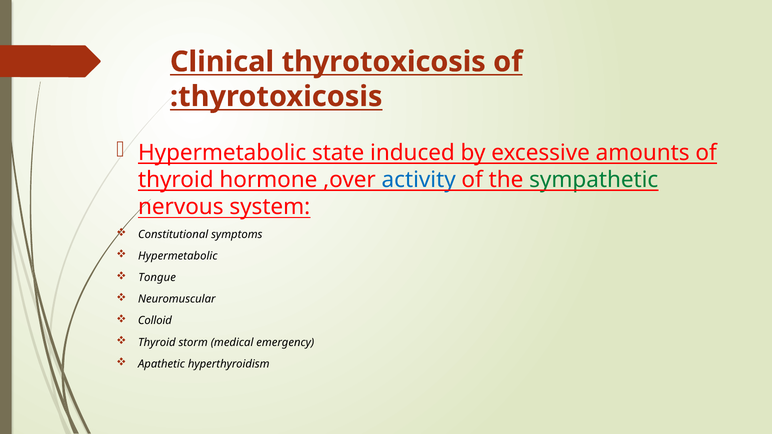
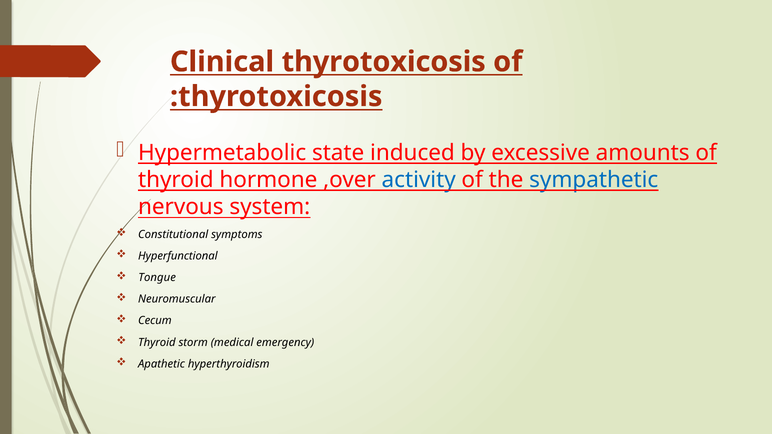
sympathetic colour: green -> blue
Hypermetabolic at (178, 256): Hypermetabolic -> Hyperfunctional
Colloid: Colloid -> Cecum
